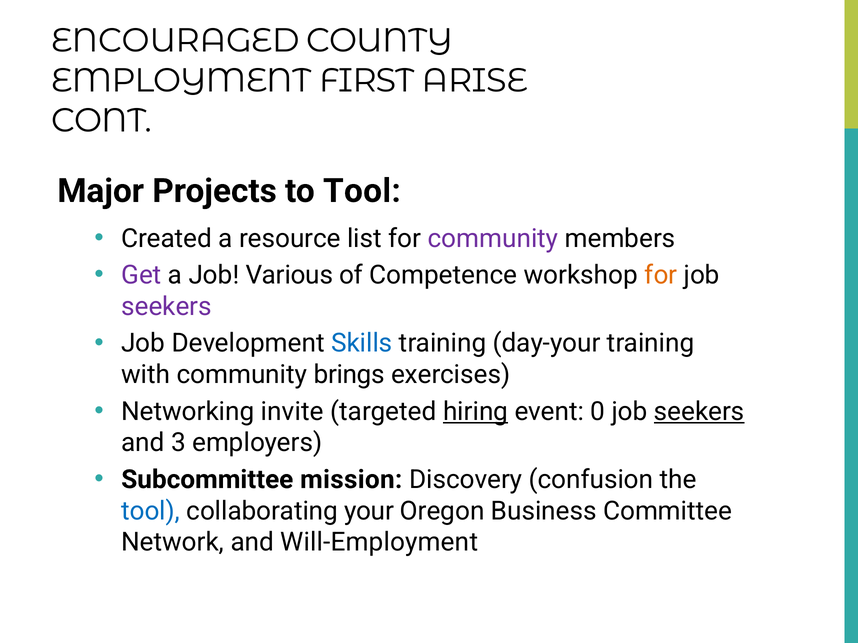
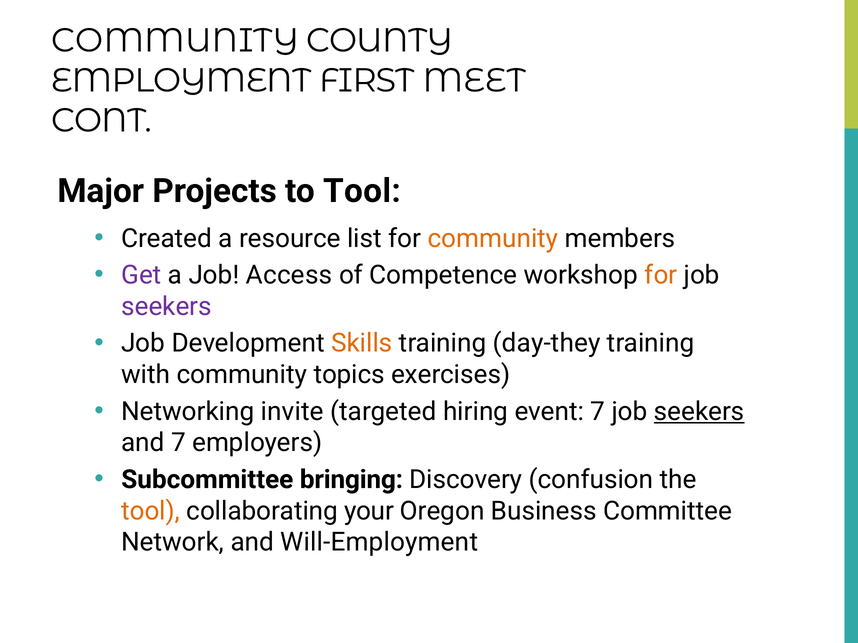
ENCOURAGED at (176, 41): ENCOURAGED -> COMMUNITY
ARISE: ARISE -> MEET
community at (493, 239) colour: purple -> orange
Various: Various -> Access
Skills colour: blue -> orange
day-your: day-your -> day-they
brings: brings -> topics
hiring underline: present -> none
event 0: 0 -> 7
and 3: 3 -> 7
mission: mission -> bringing
tool at (151, 511) colour: blue -> orange
